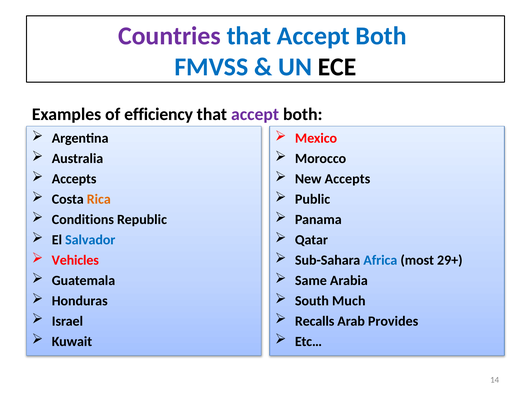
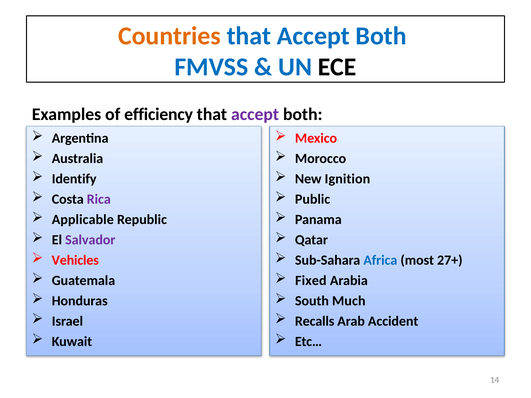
Countries colour: purple -> orange
Accepts at (74, 179): Accepts -> Identify
New Accepts: Accepts -> Ignition
Rica colour: orange -> purple
Conditions: Conditions -> Applicable
Salvador colour: blue -> purple
29+: 29+ -> 27+
Same: Same -> Fixed
Provides: Provides -> Accident
